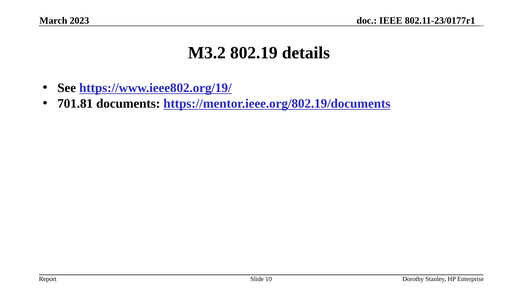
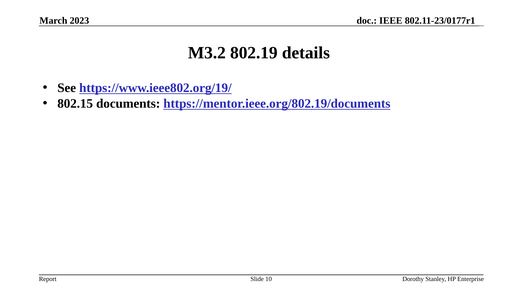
701.81: 701.81 -> 802.15
